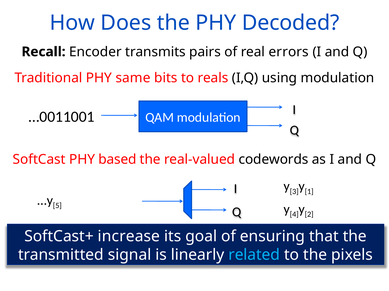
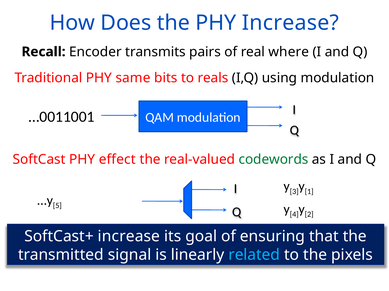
PHY Decoded: Decoded -> Increase
errors: errors -> where
based: based -> effect
codewords colour: black -> green
